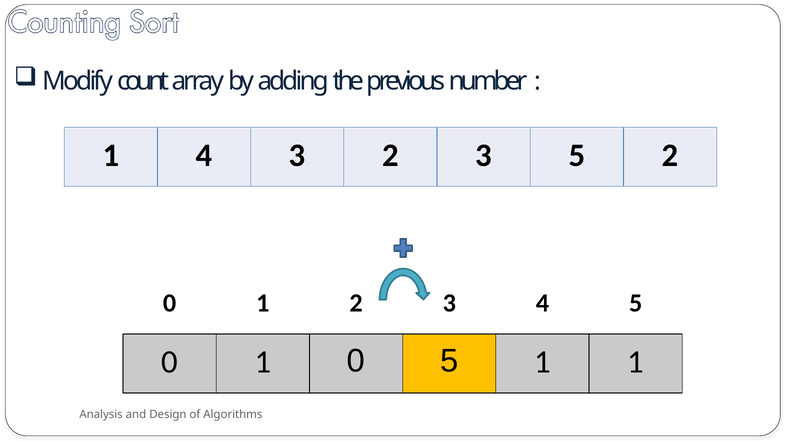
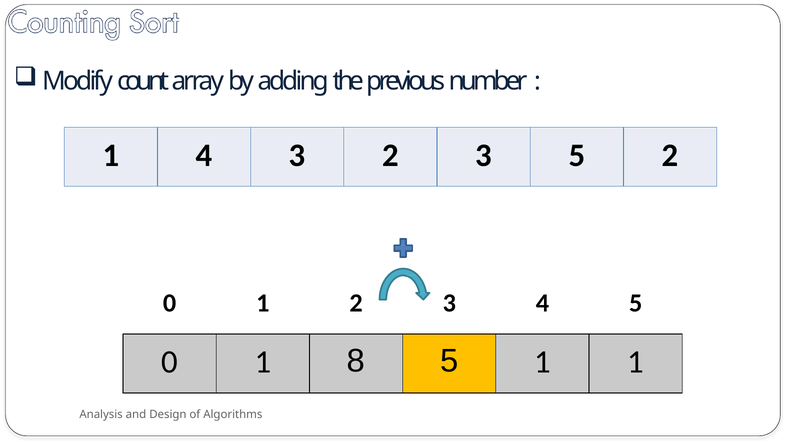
1 0: 0 -> 8
